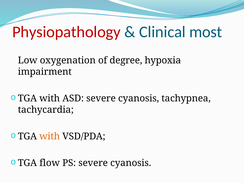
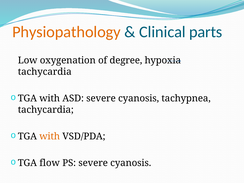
Physiopathology colour: red -> orange
most: most -> parts
impairment at (45, 72): impairment -> tachycardia
